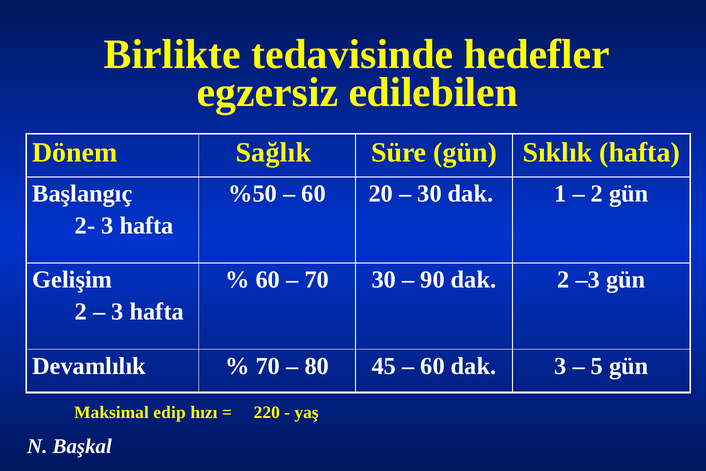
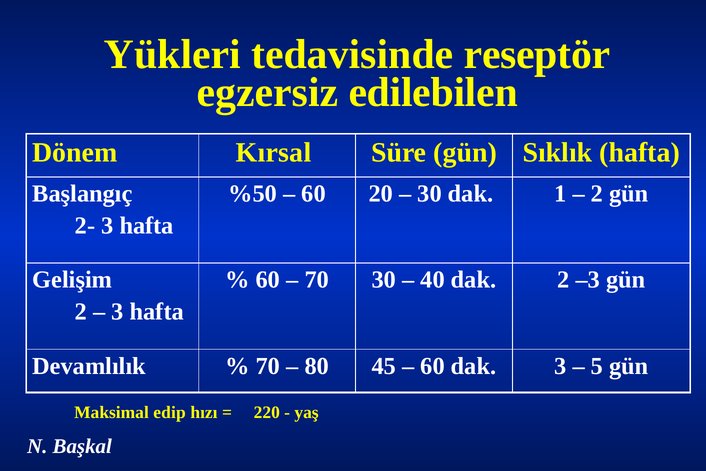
Birlikte: Birlikte -> Yükleri
hedefler: hedefler -> reseptör
Sağlık: Sağlık -> Kırsal
90: 90 -> 40
